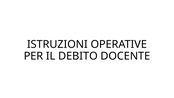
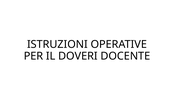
DEBITO: DEBITO -> DOVERI
